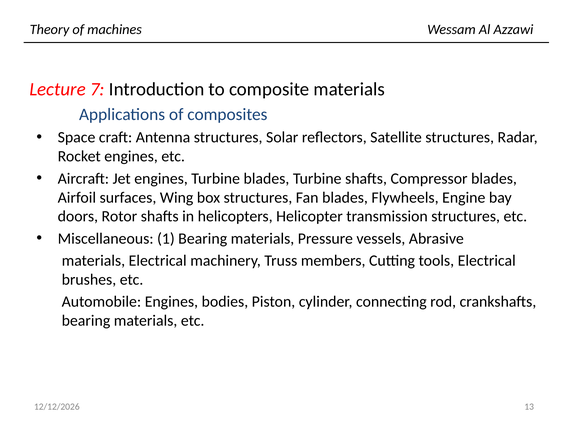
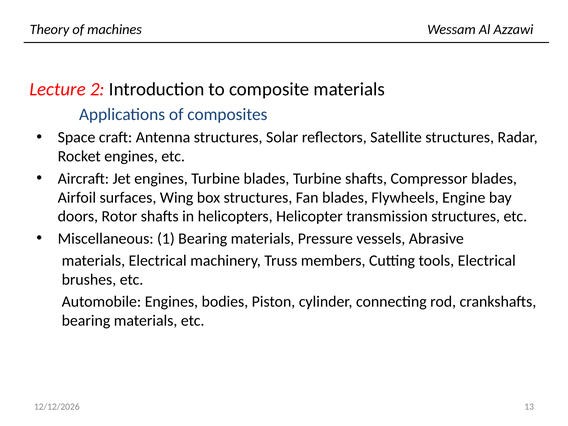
7: 7 -> 2
